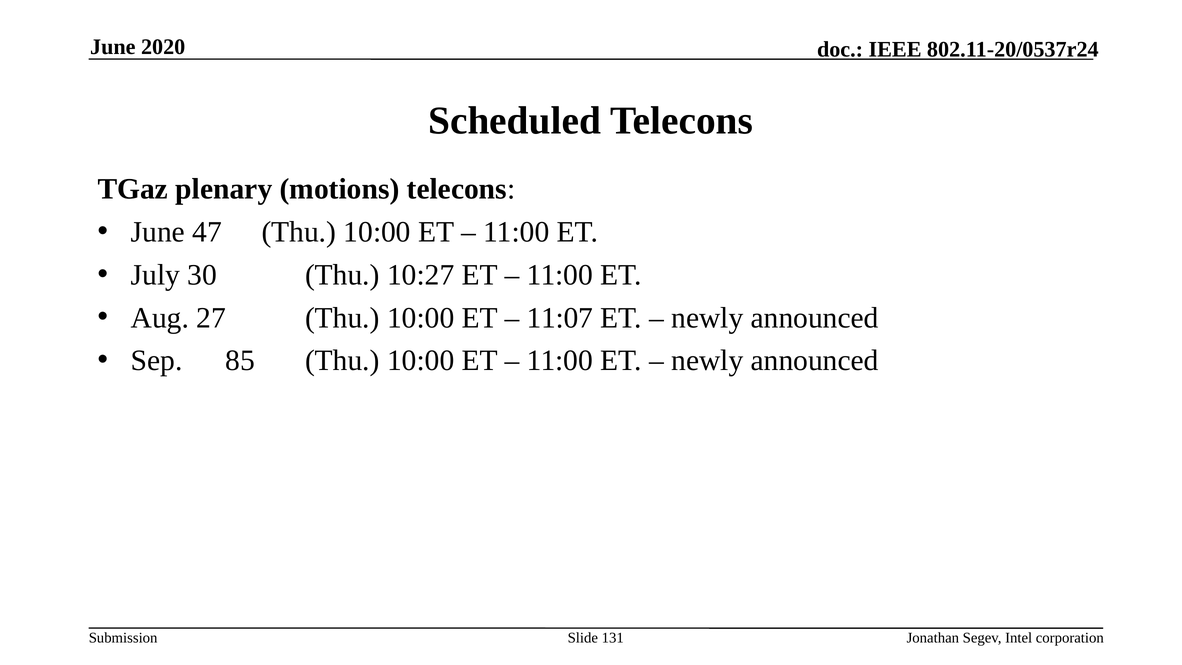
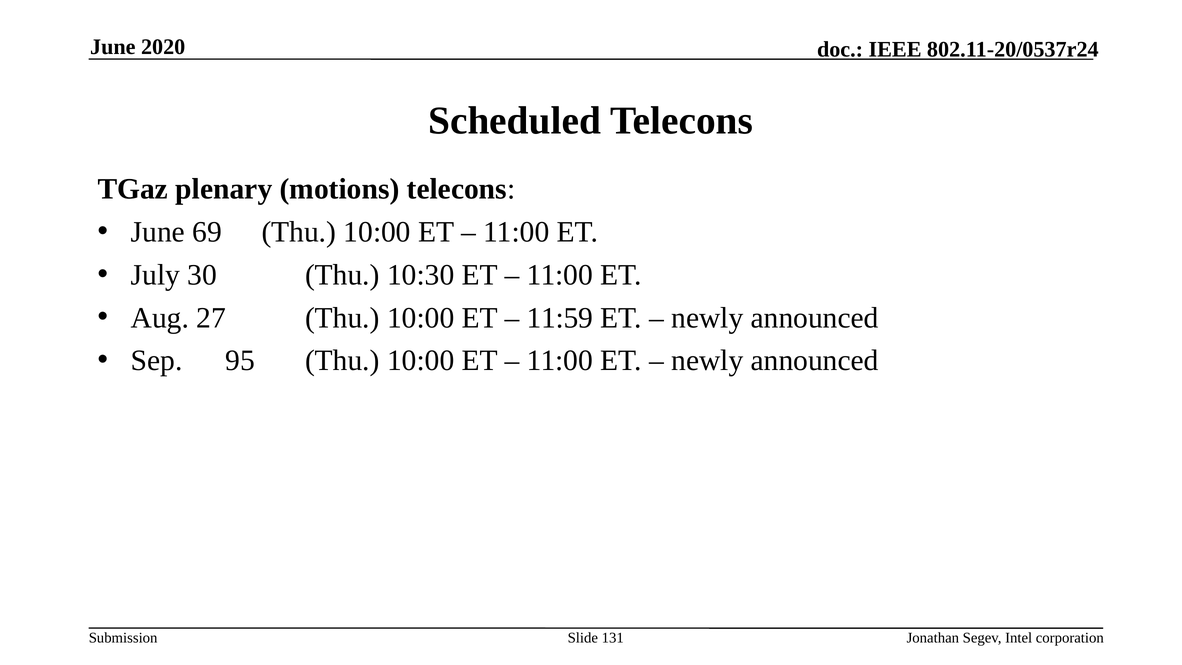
47: 47 -> 69
10:27: 10:27 -> 10:30
11:07: 11:07 -> 11:59
85: 85 -> 95
